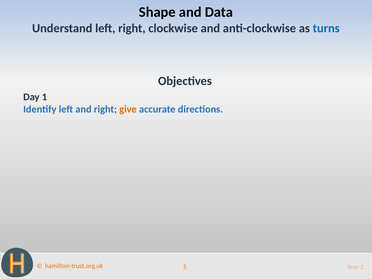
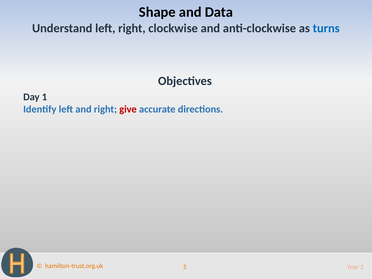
give colour: orange -> red
